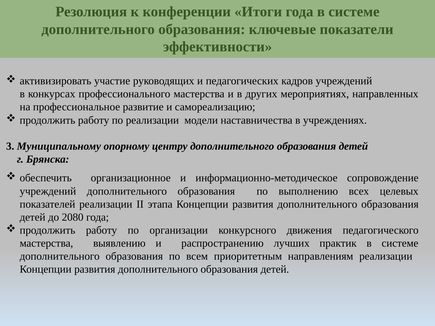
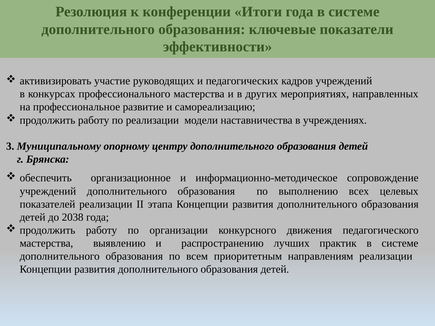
2080: 2080 -> 2038
